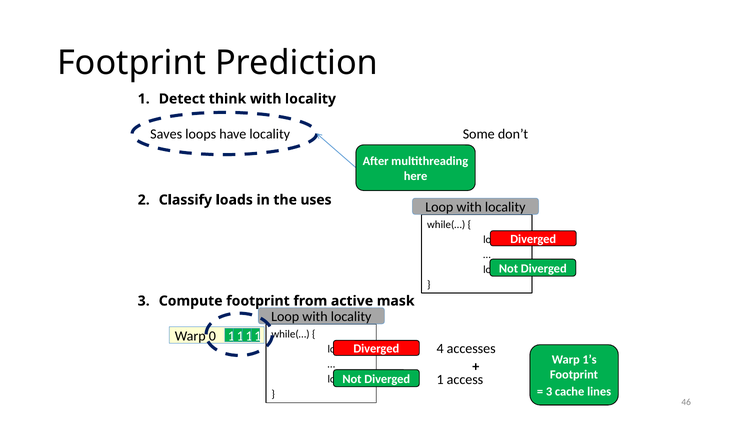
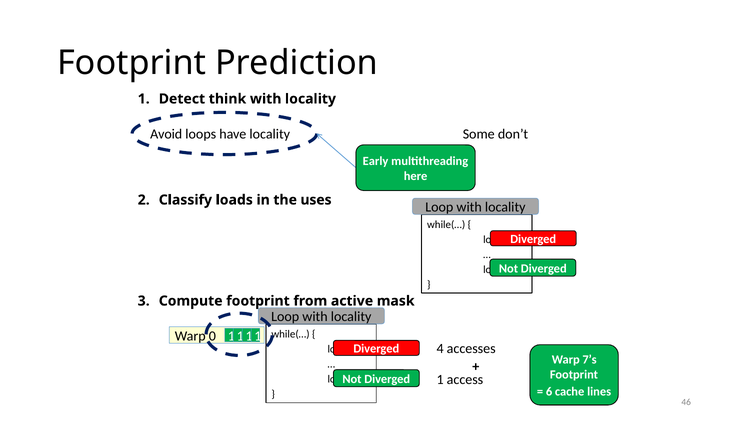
Saves: Saves -> Avoid
After: After -> Early
1’s: 1’s -> 7’s
3 at (549, 391): 3 -> 6
